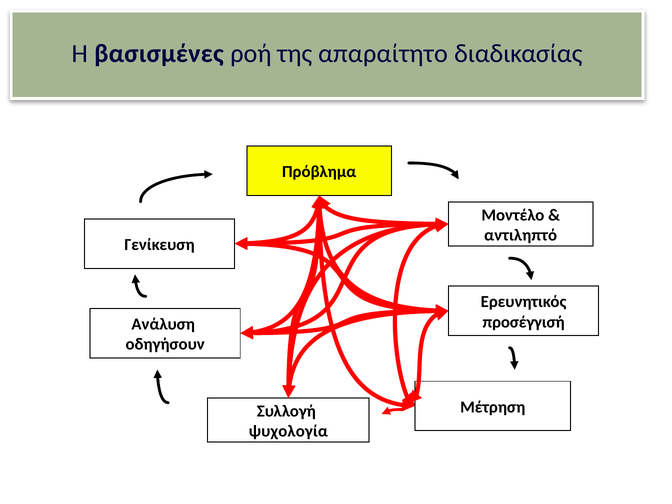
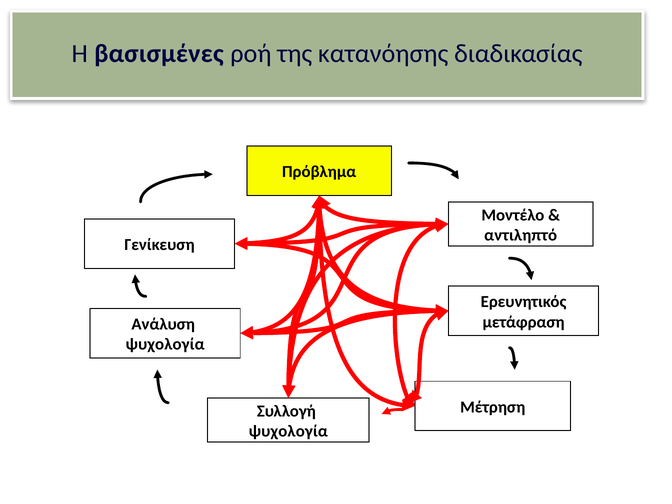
απαραίτητο: απαραίτητο -> κατανόησης
προσέγγισή: προσέγγισή -> μετάφραση
οδηγήσουν at (165, 344): οδηγήσουν -> ψυχολογία
